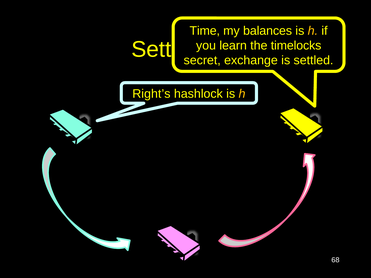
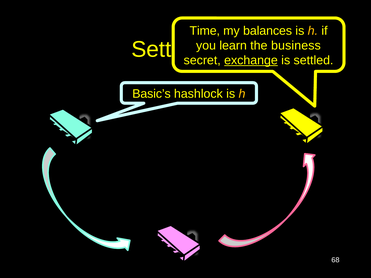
timelocks: timelocks -> business
exchange underline: none -> present
Right’s: Right’s -> Basic’s
